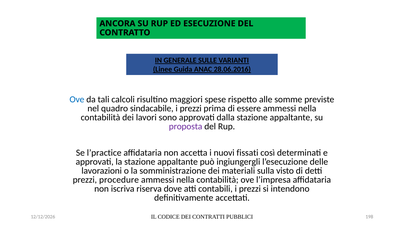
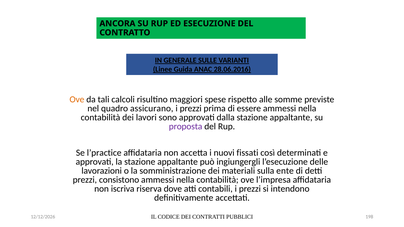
Ove at (77, 99) colour: blue -> orange
sindacabile: sindacabile -> assicurano
visto: visto -> ente
procedure: procedure -> consistono
